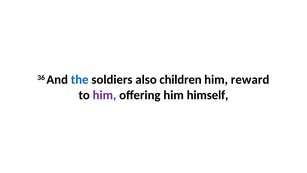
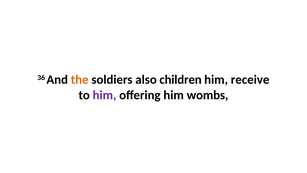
the colour: blue -> orange
reward: reward -> receive
himself: himself -> wombs
